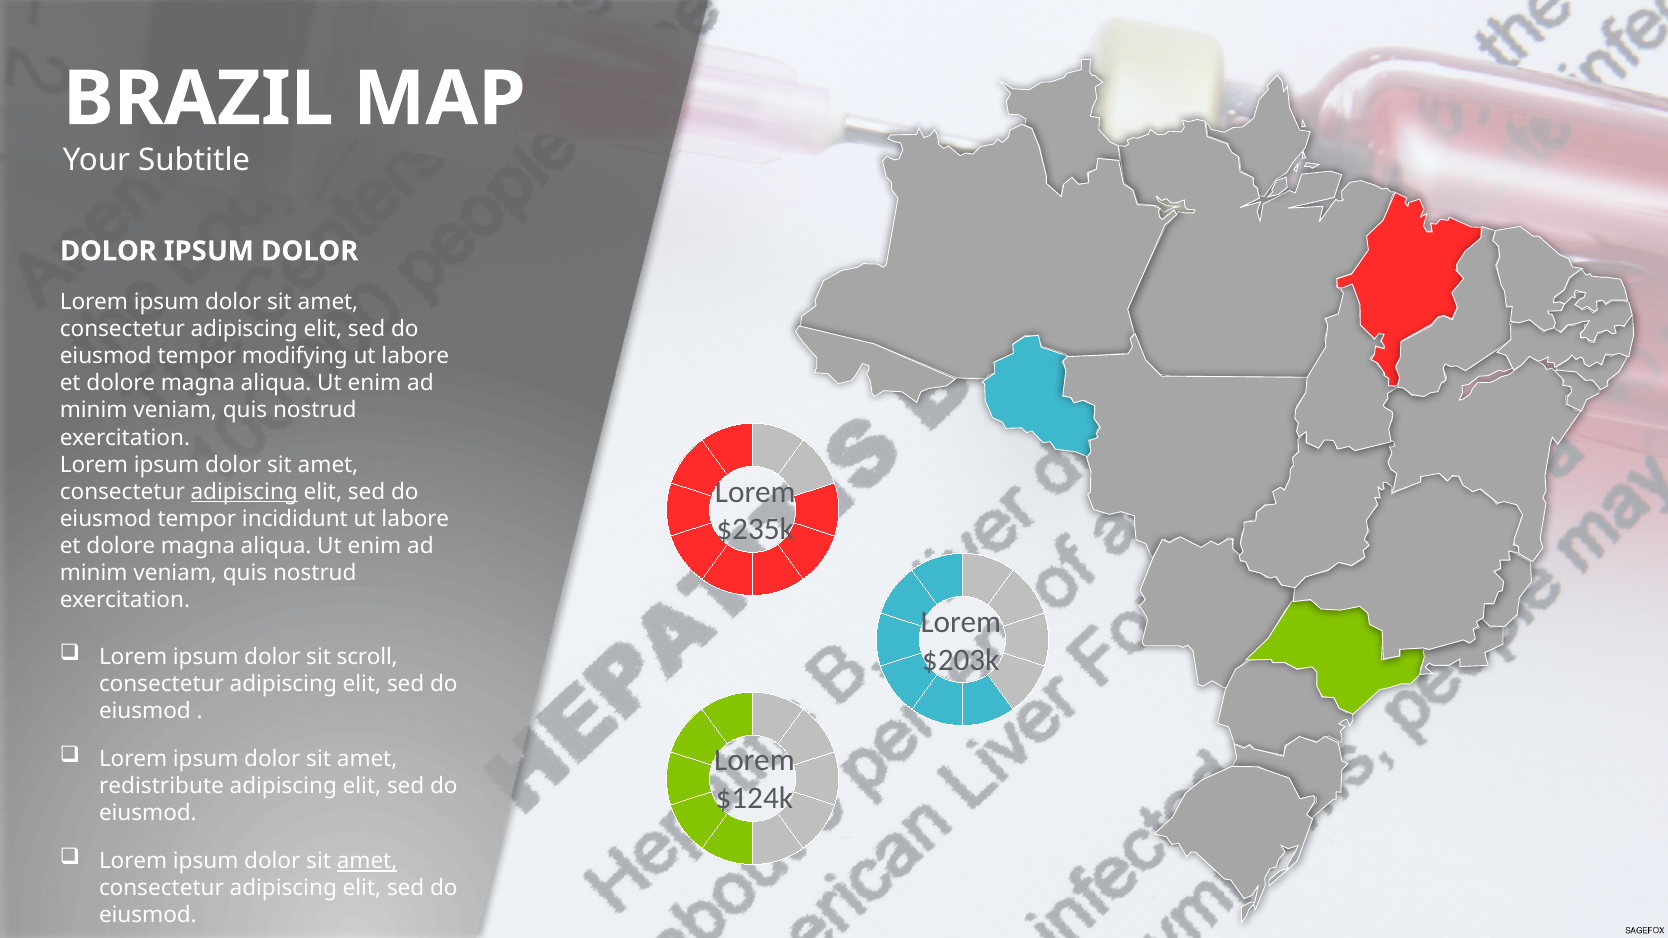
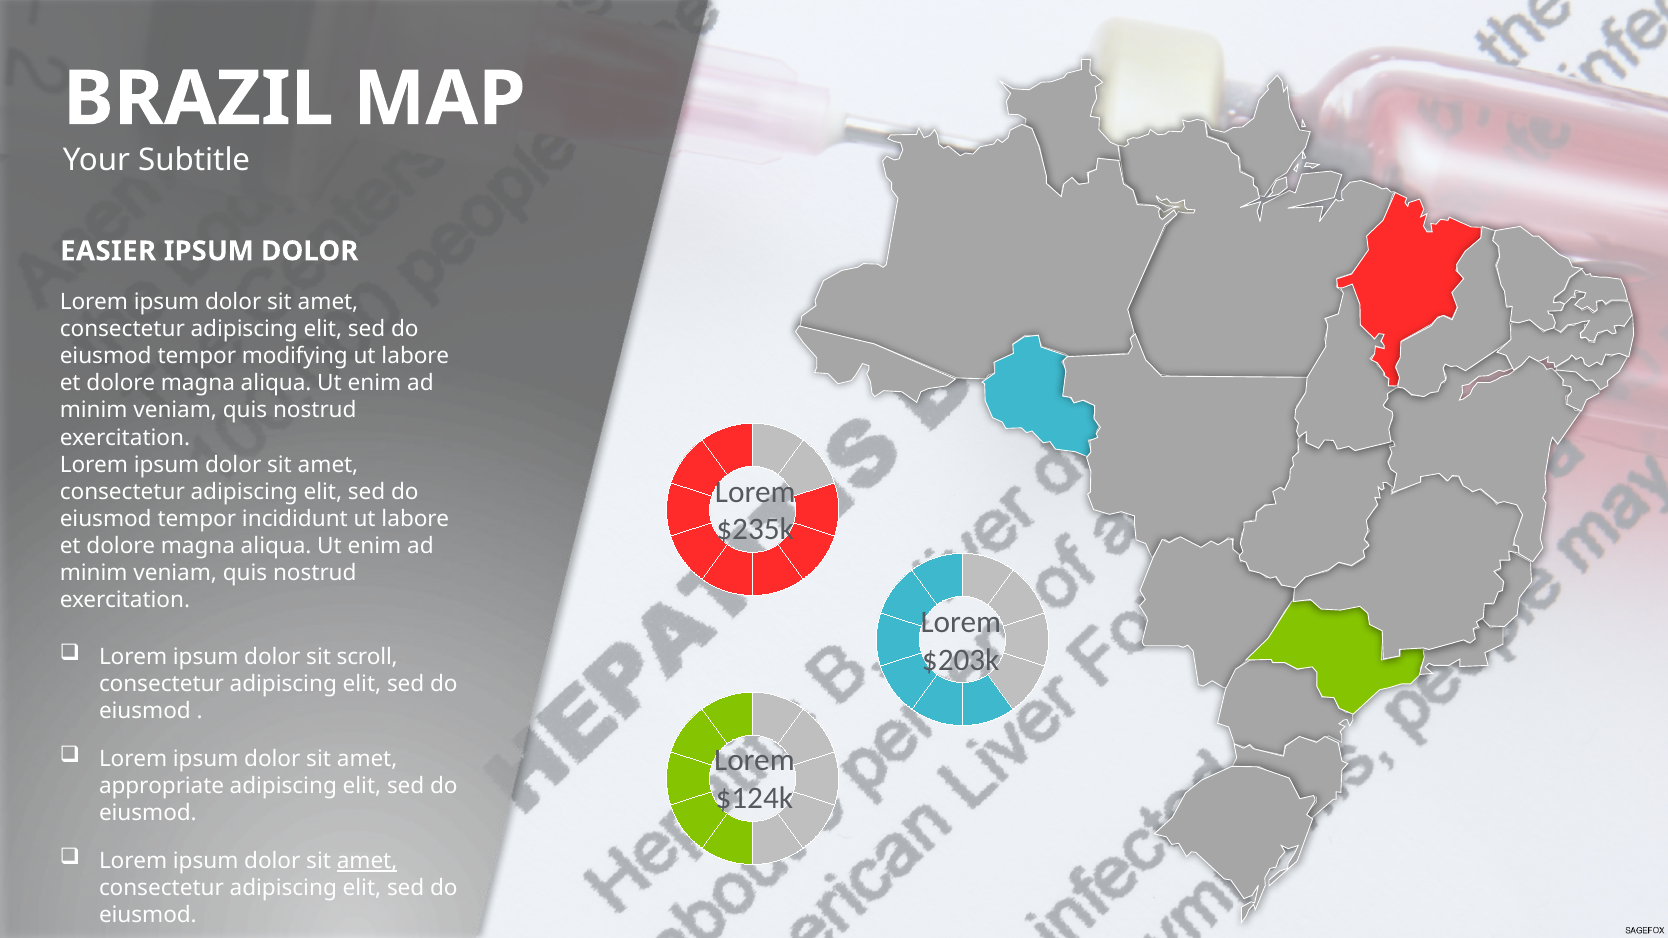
DOLOR at (108, 251): DOLOR -> EASIER
adipiscing at (244, 492) underline: present -> none
redistribute: redistribute -> appropriate
